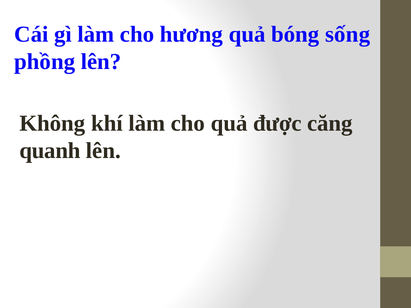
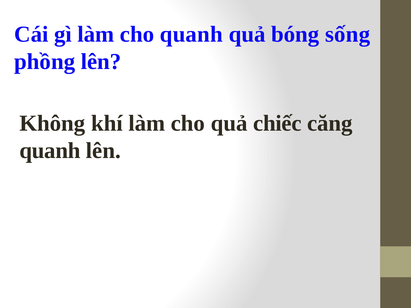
cho hương: hương -> quanh
được: được -> chiếc
